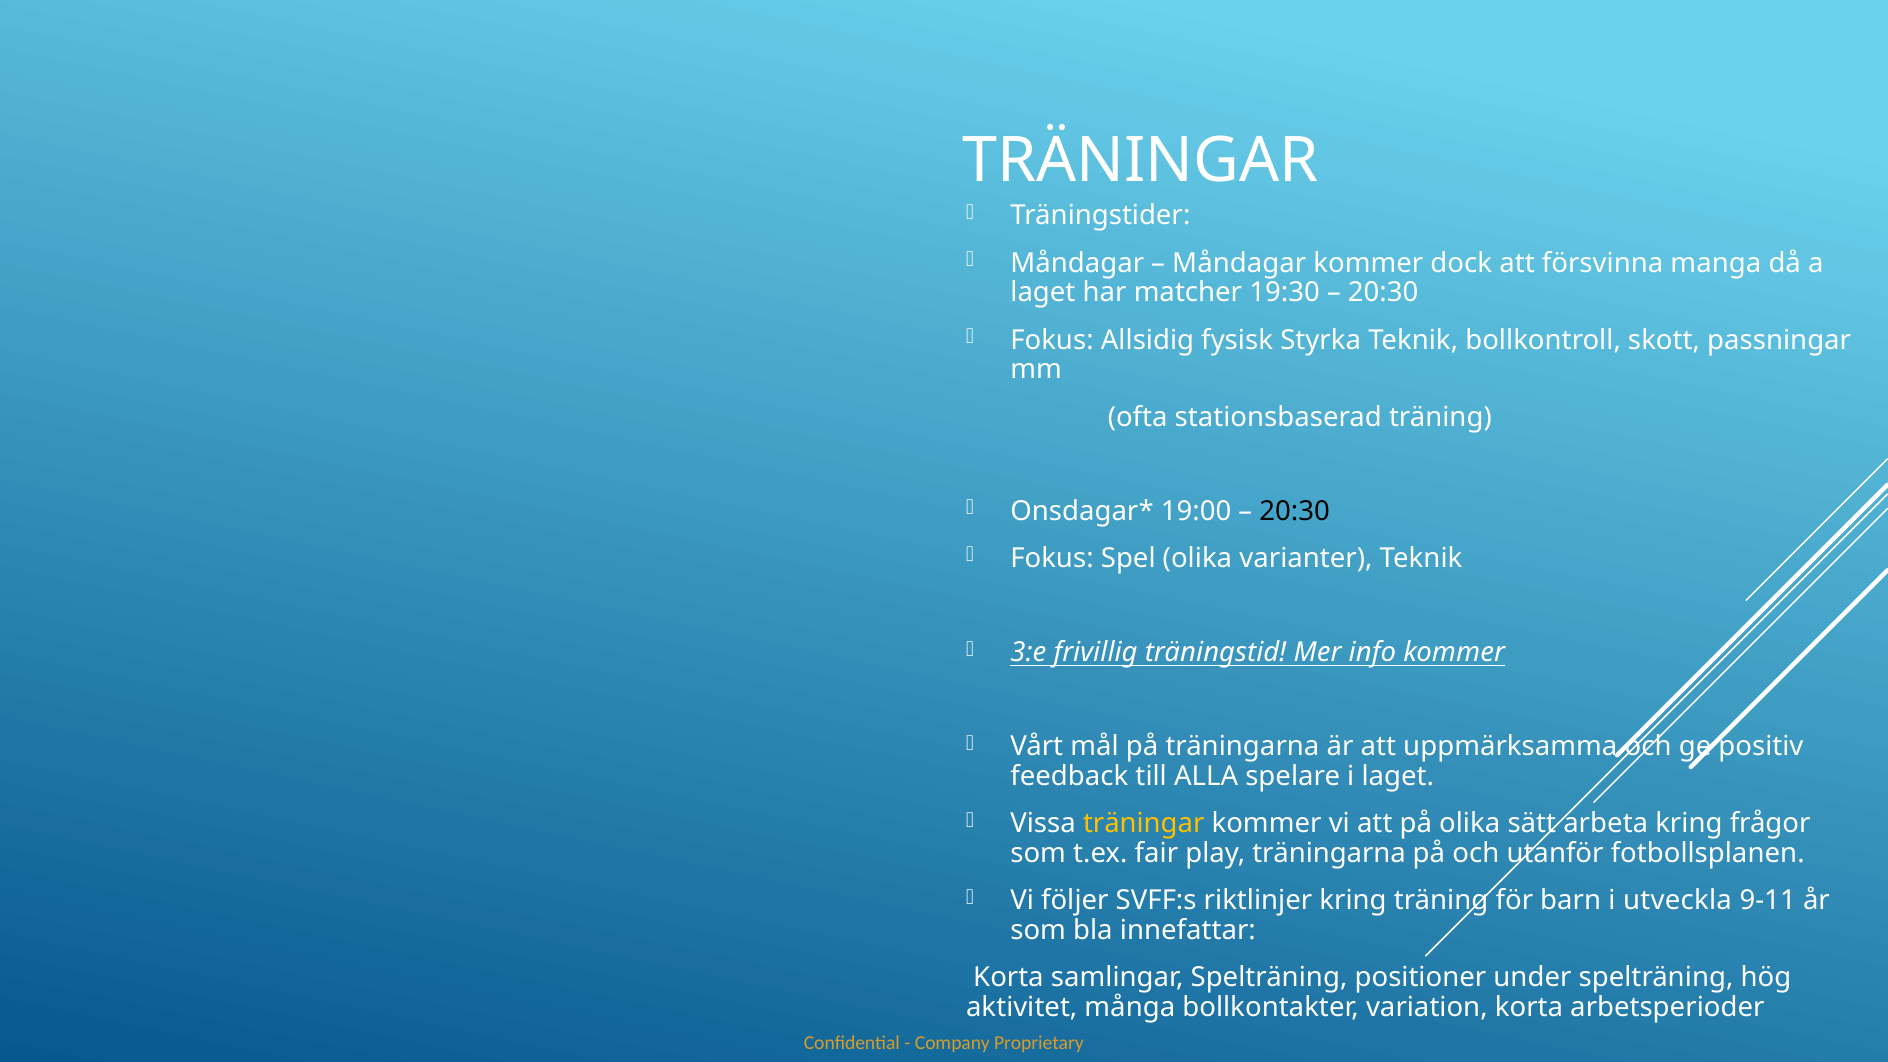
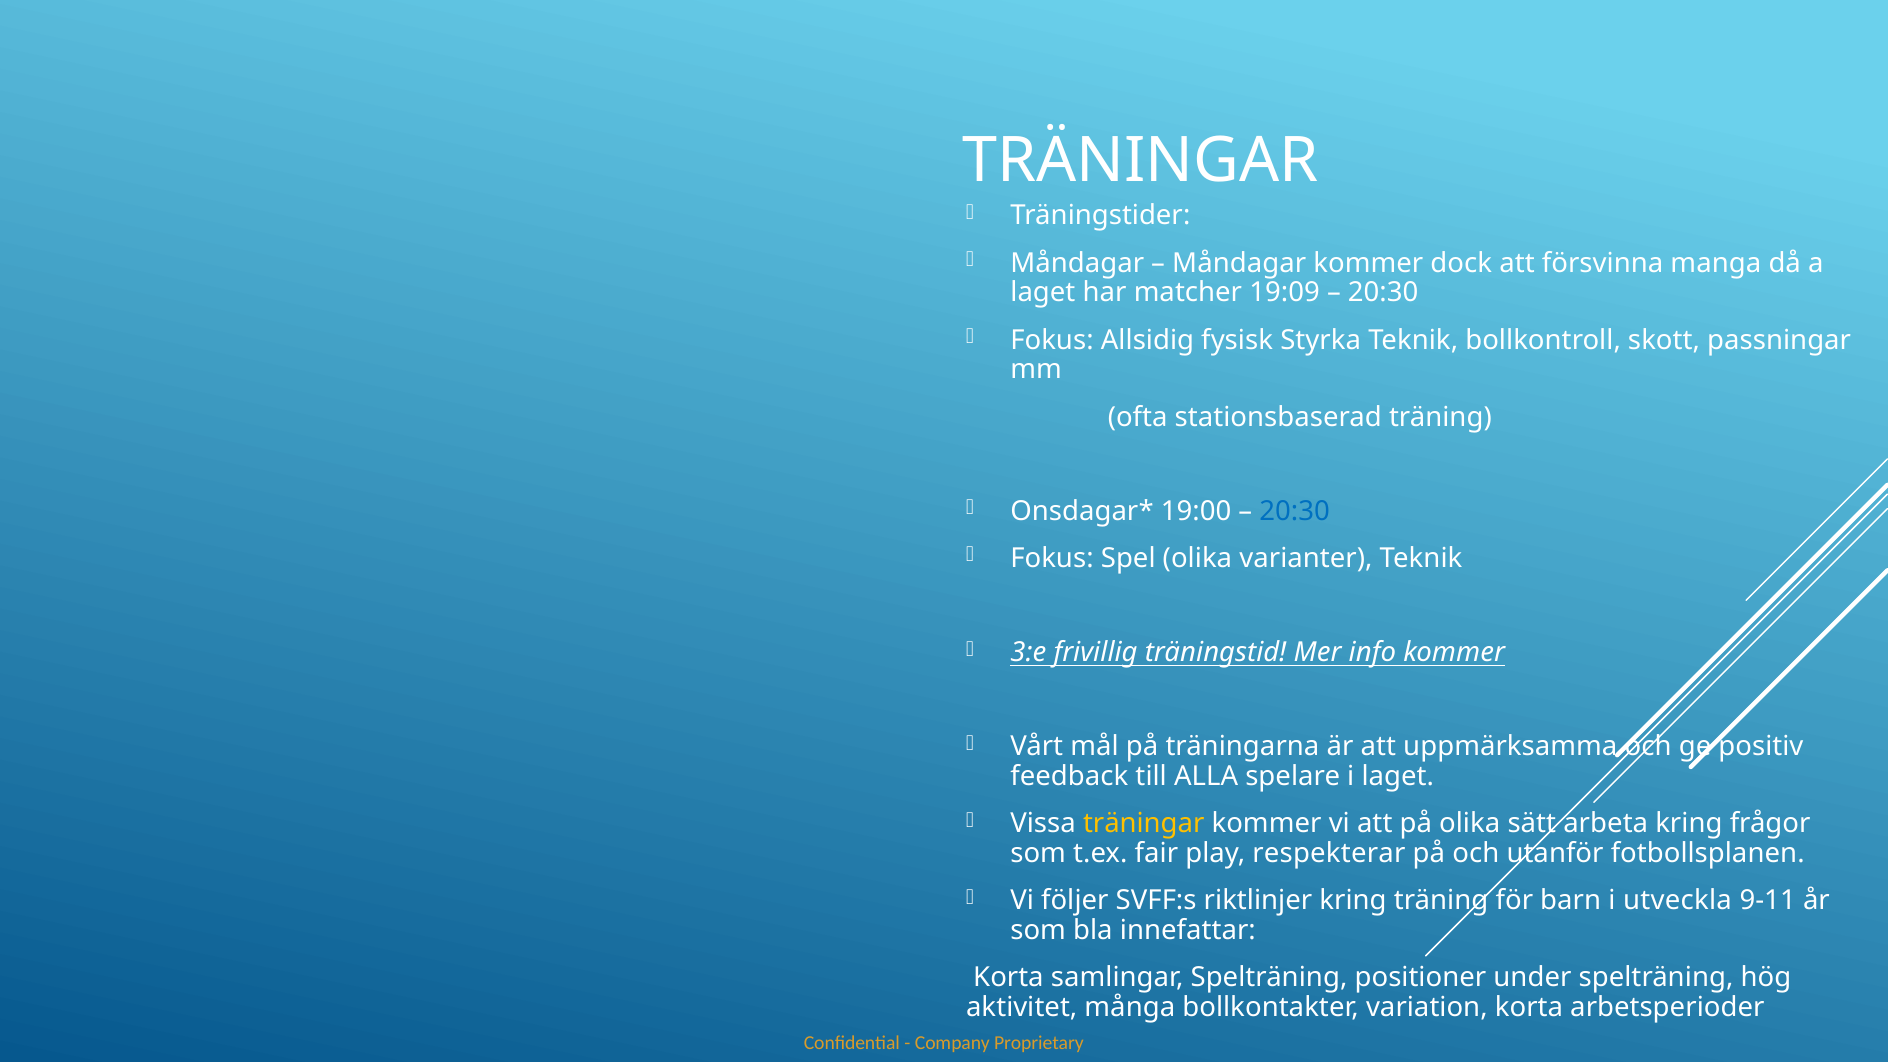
19:30: 19:30 -> 19:09
20:30 at (1295, 511) colour: black -> blue
play träningarna: träningarna -> respekterar
